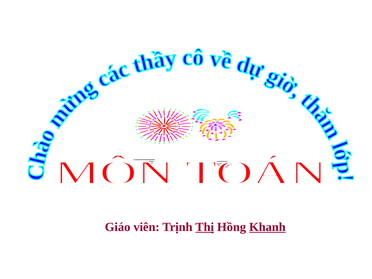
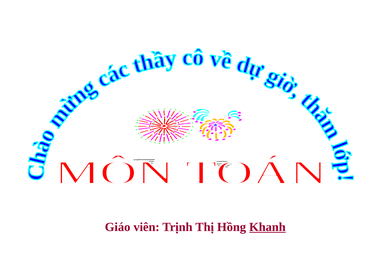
Thị underline: present -> none
